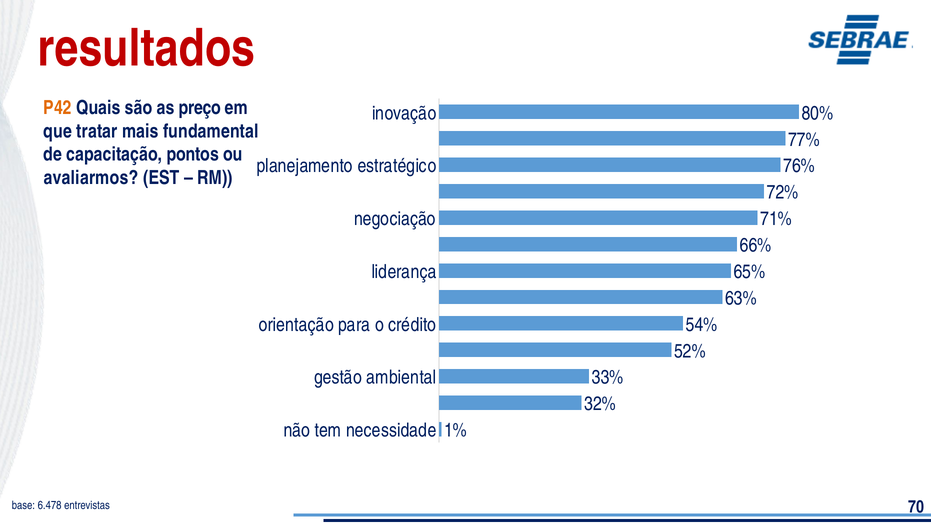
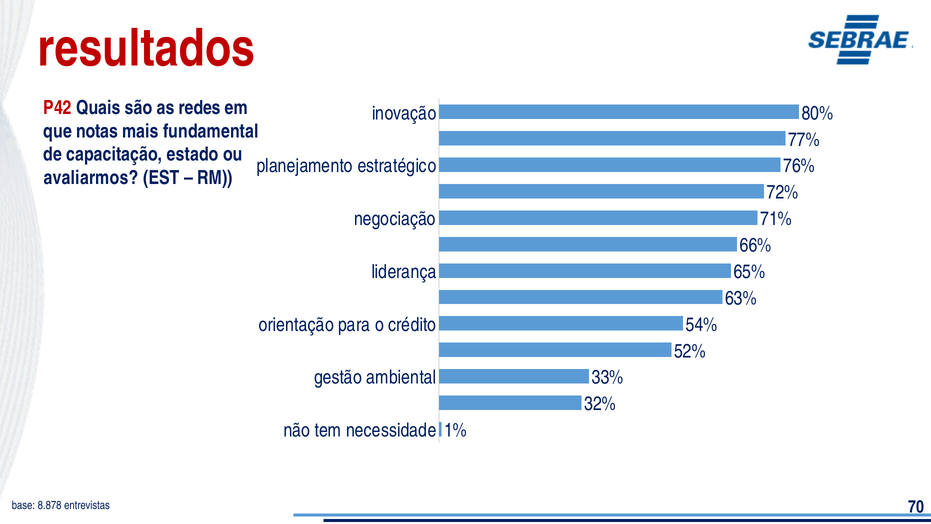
P42 colour: orange -> red
preço: preço -> redes
tratar: tratar -> notas
pontos: pontos -> estado
6.478: 6.478 -> 8.878
